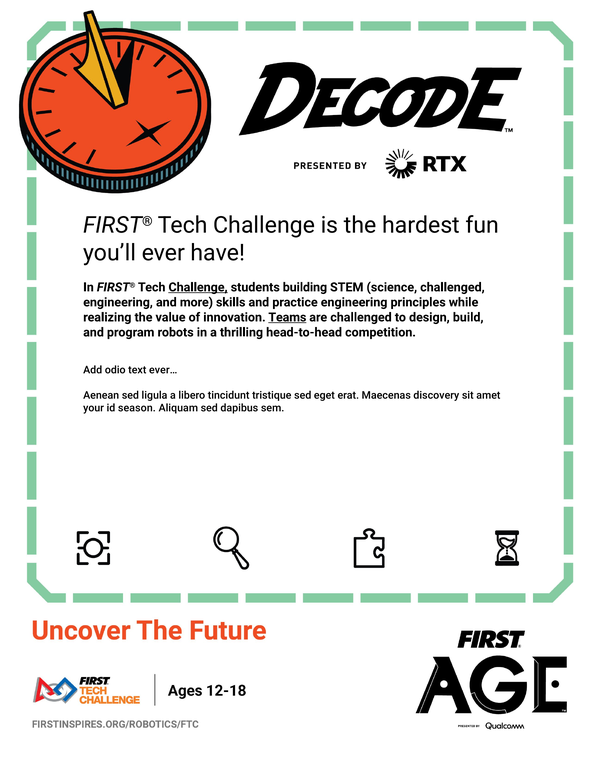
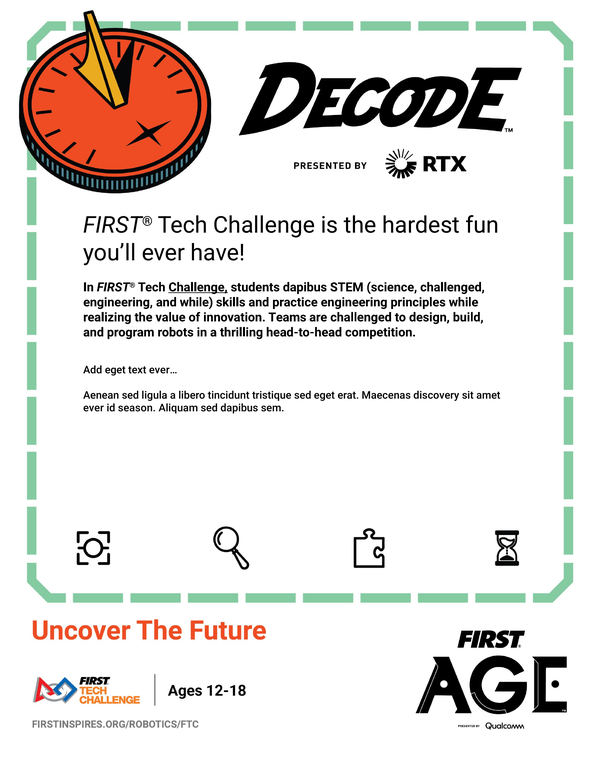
students building: building -> dapibus
and more: more -> while
Teams underline: present -> none
Add odio: odio -> eget
your at (94, 408): your -> ever
